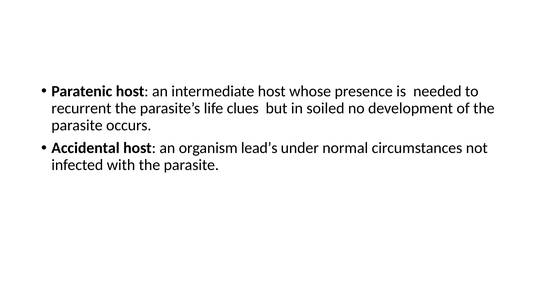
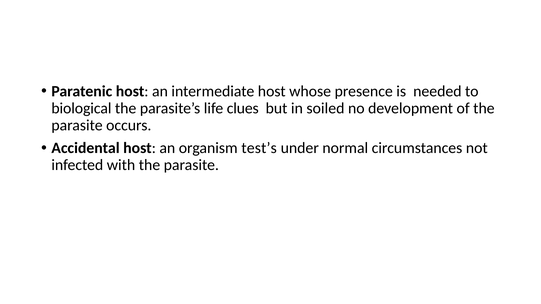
recurrent: recurrent -> biological
lead’s: lead’s -> test’s
